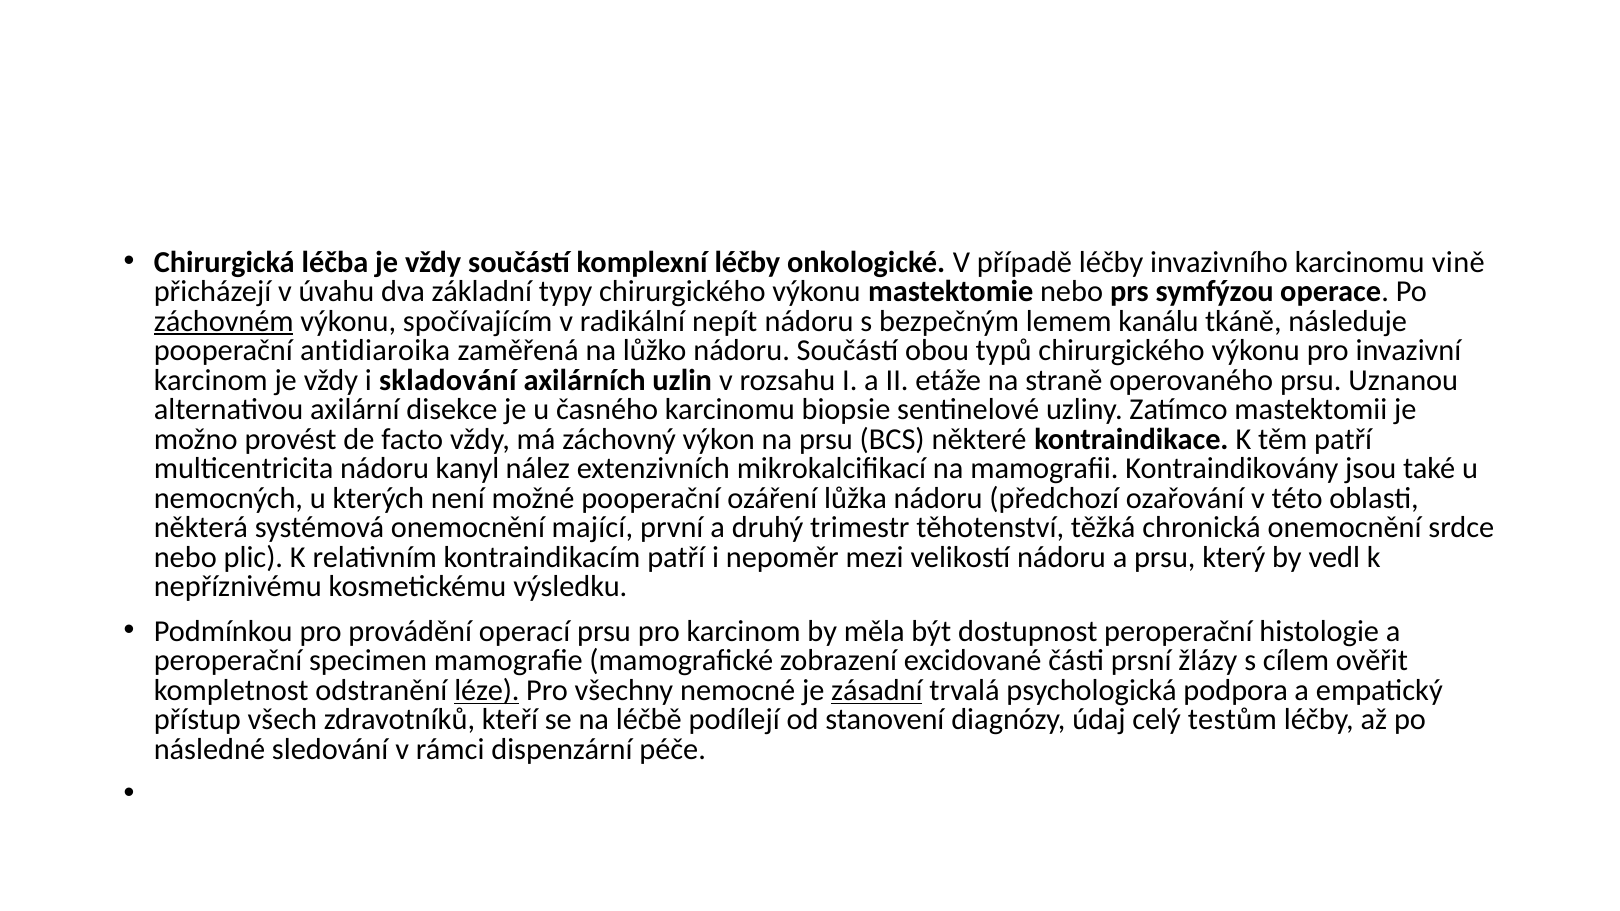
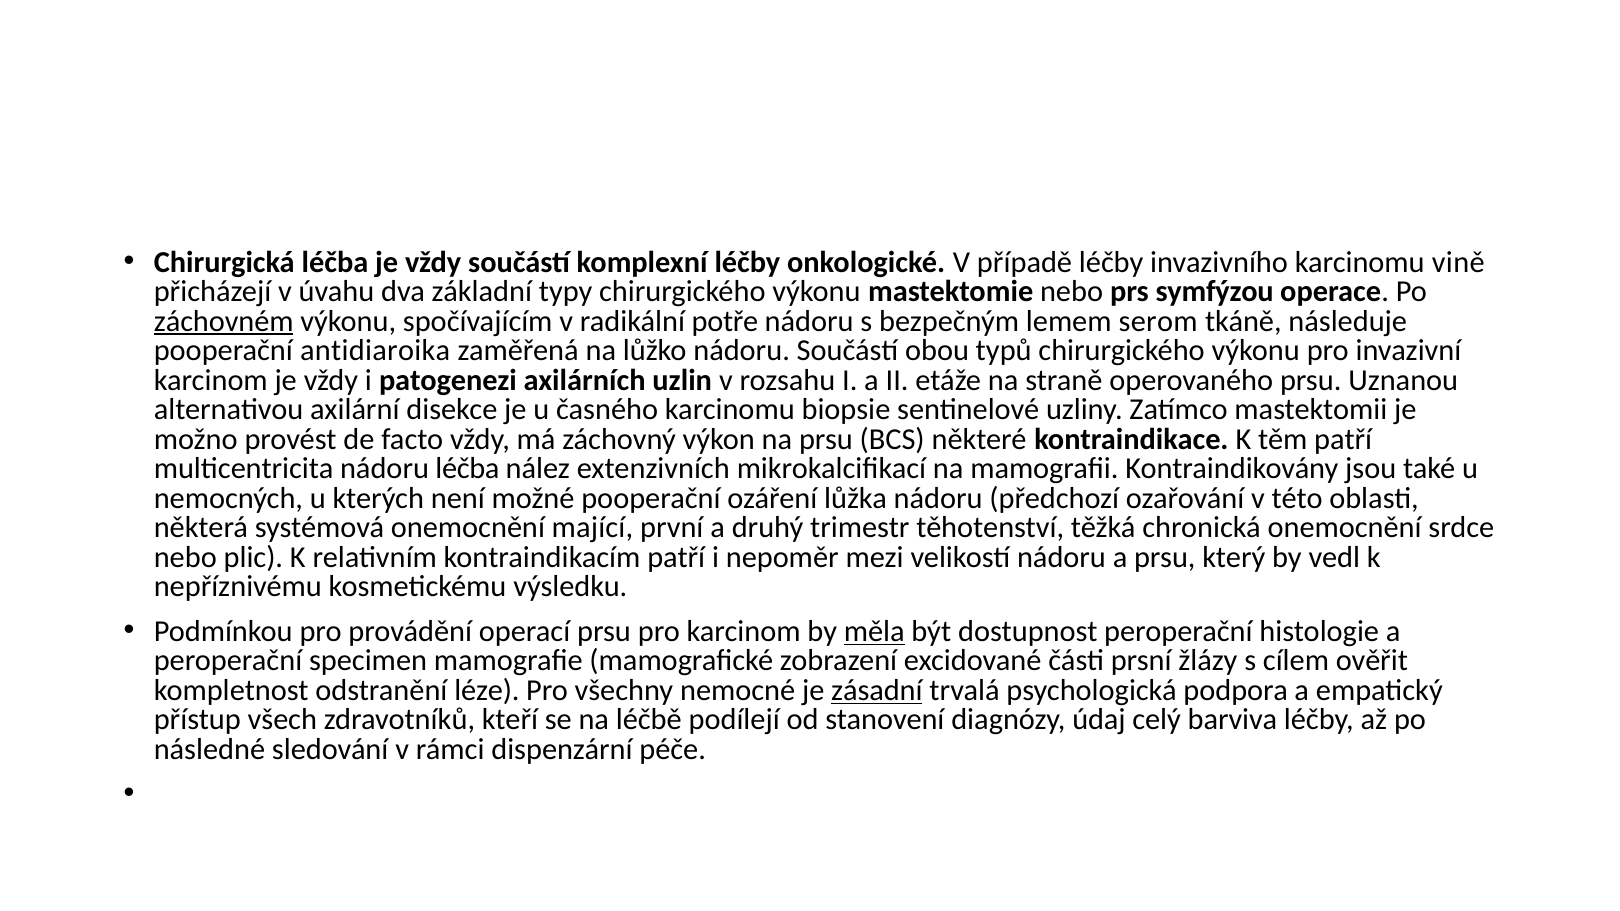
nepít: nepít -> potře
kanálu: kanálu -> serom
skladování: skladování -> patogenezi
nádoru kanyl: kanyl -> léčba
měla underline: none -> present
léze underline: present -> none
testům: testům -> barviva
